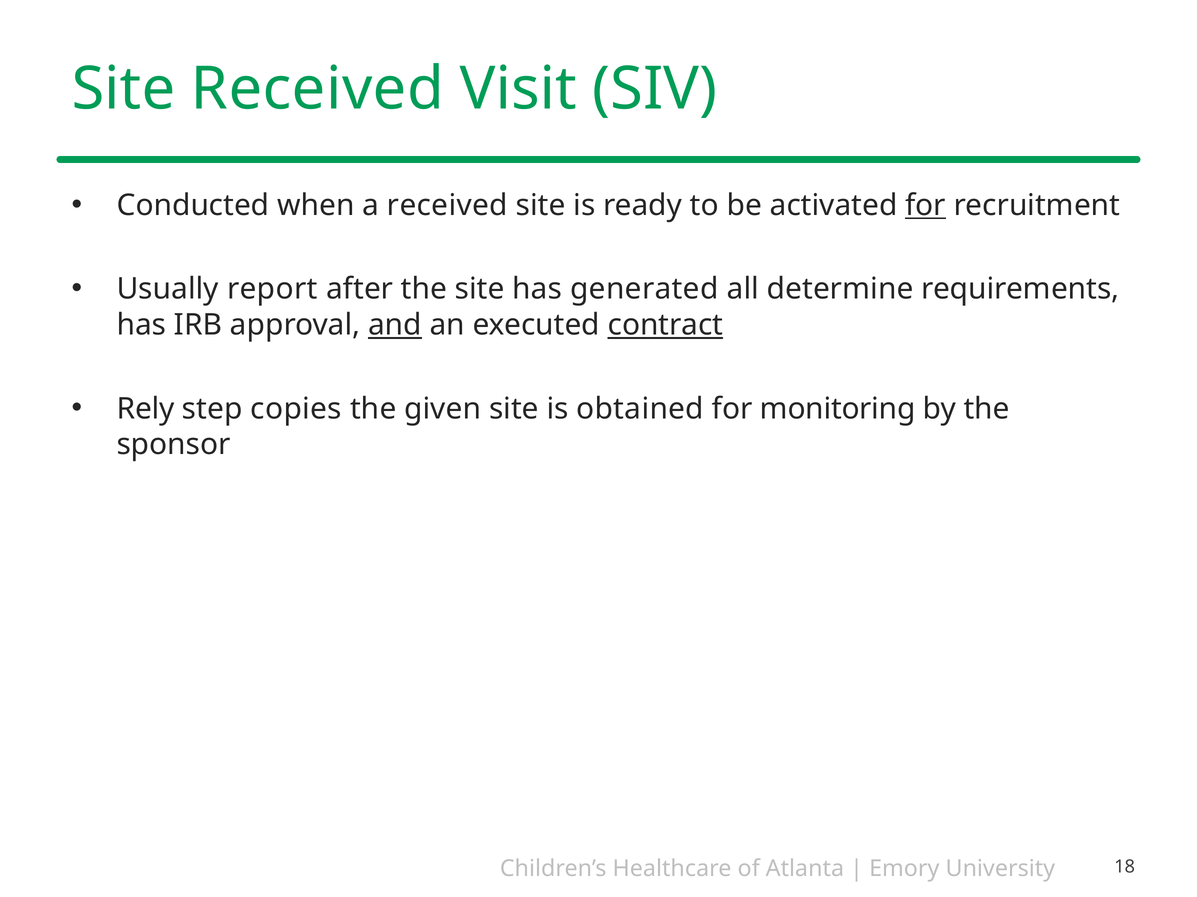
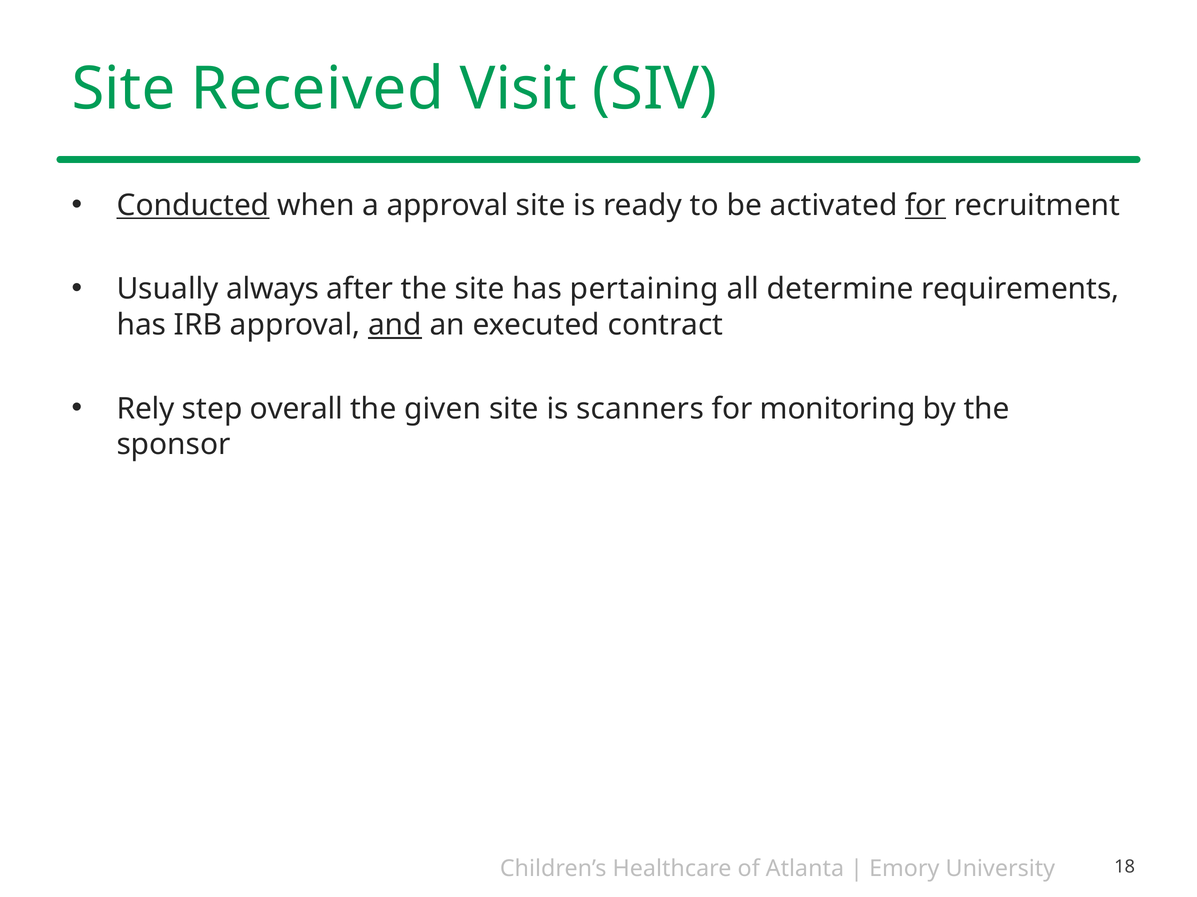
Conducted underline: none -> present
a received: received -> approval
report: report -> always
generated: generated -> pertaining
contract underline: present -> none
copies: copies -> overall
obtained: obtained -> scanners
